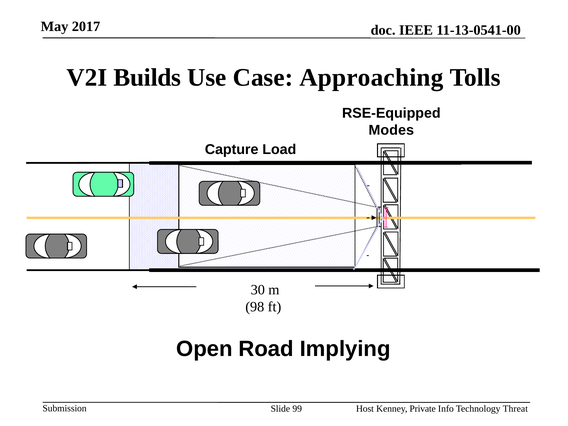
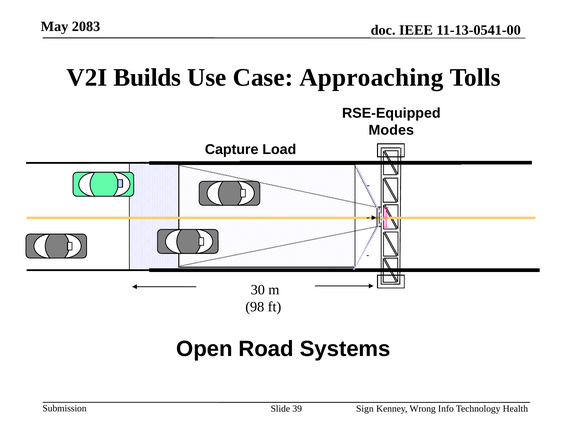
2017: 2017 -> 2083
Implying: Implying -> Systems
99: 99 -> 39
Host: Host -> Sign
Private: Private -> Wrong
Threat: Threat -> Health
